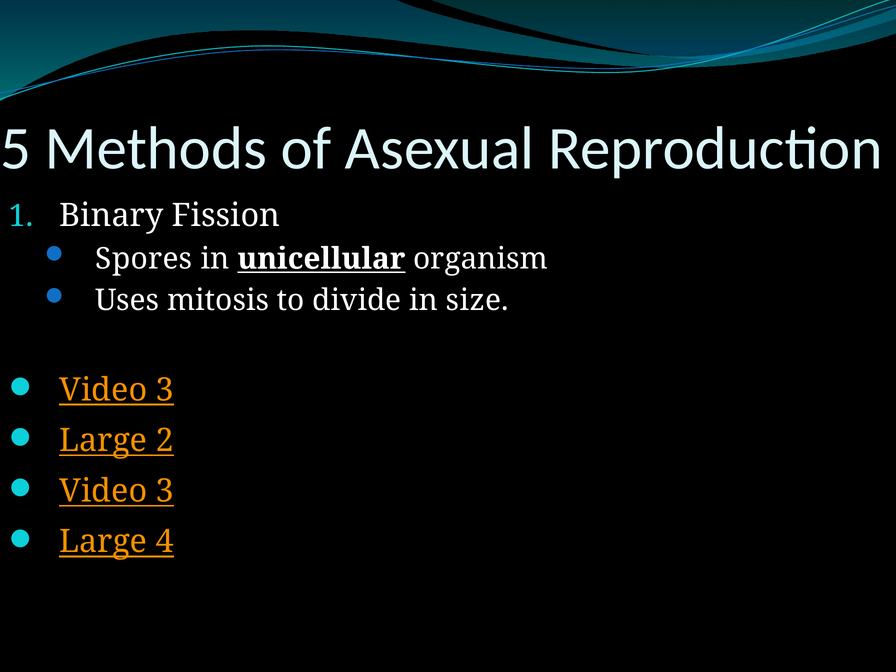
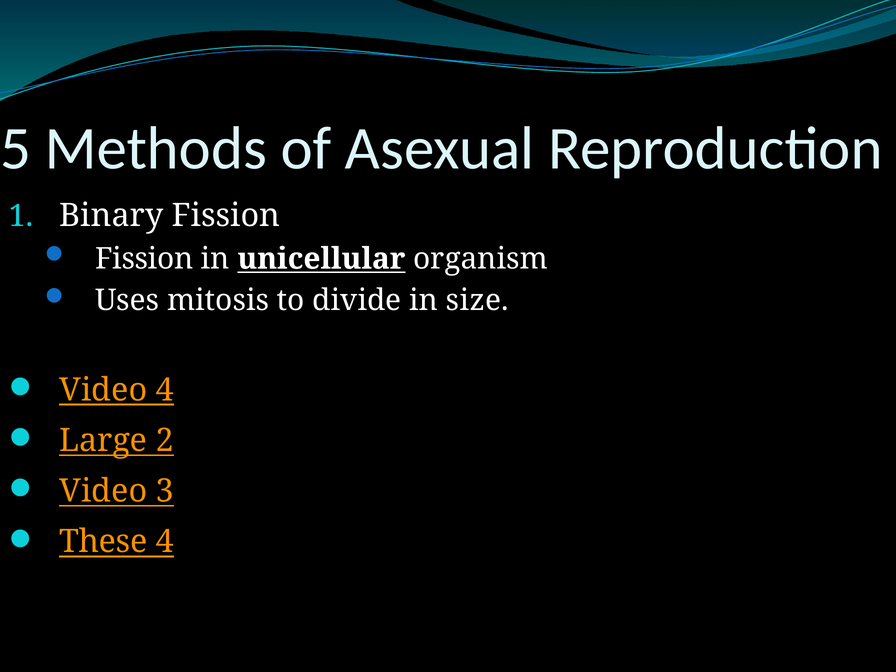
Spores at (144, 259): Spores -> Fission
3 at (165, 390): 3 -> 4
Large at (103, 542): Large -> These
